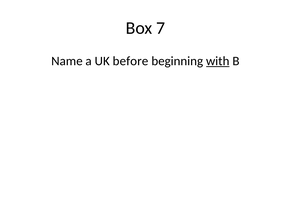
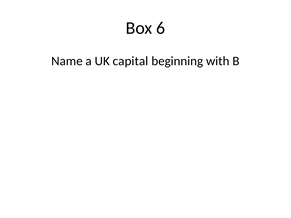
7: 7 -> 6
before: before -> capital
with underline: present -> none
